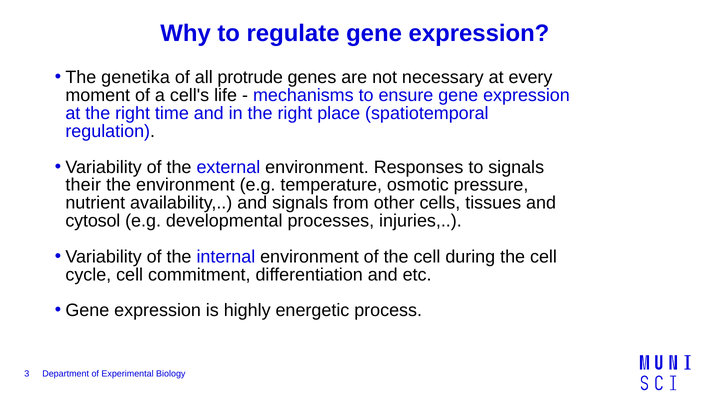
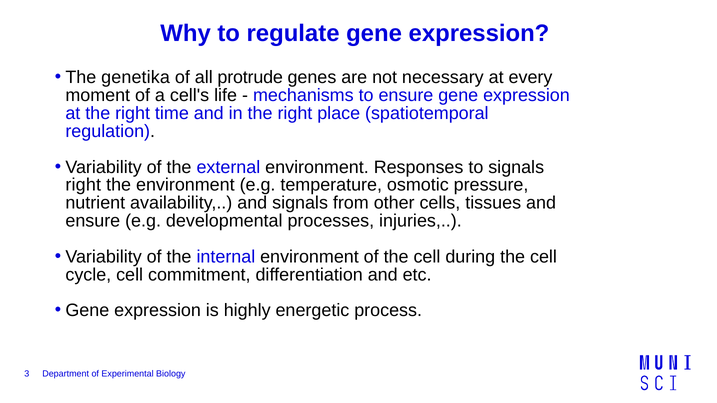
their at (83, 185): their -> right
cytosol at (93, 221): cytosol -> ensure
